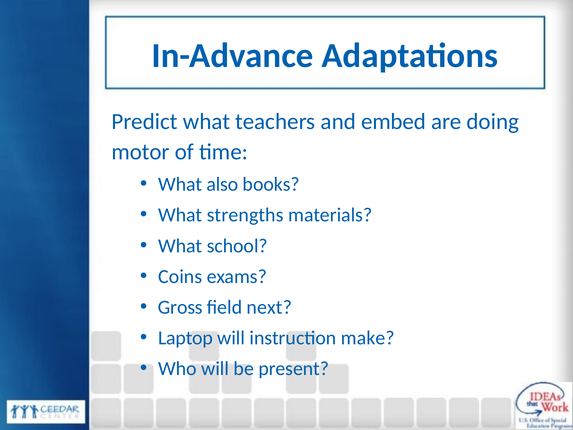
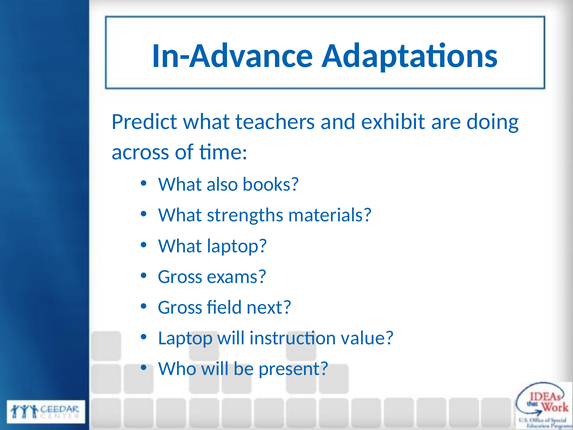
embed: embed -> exhibit
motor: motor -> across
What school: school -> laptop
Coins at (180, 276): Coins -> Gross
make: make -> value
